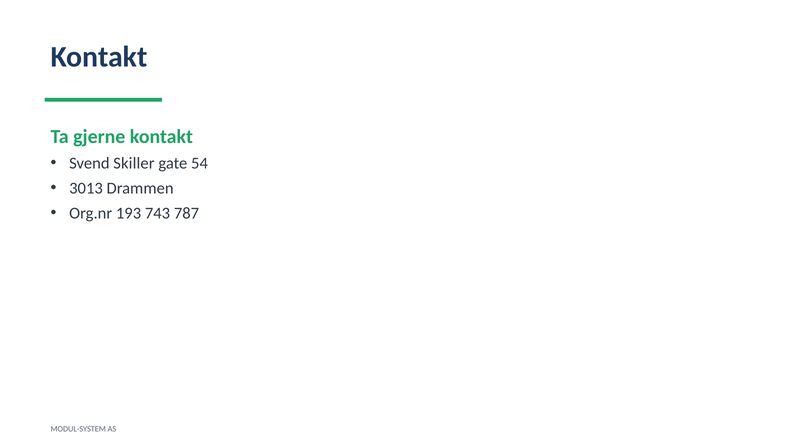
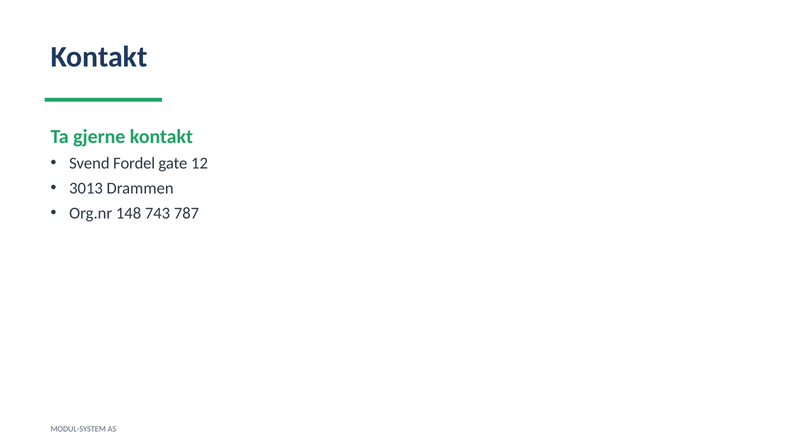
Skiller: Skiller -> Fordel
54: 54 -> 12
193: 193 -> 148
